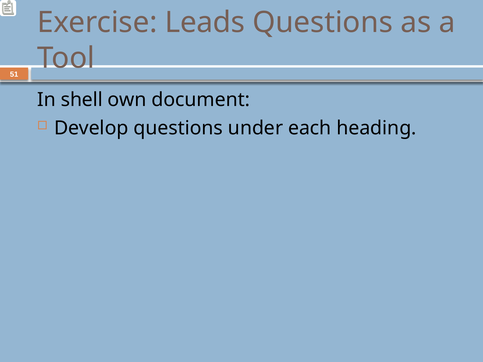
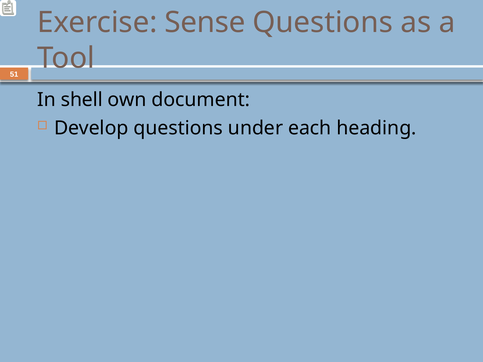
Leads: Leads -> Sense
